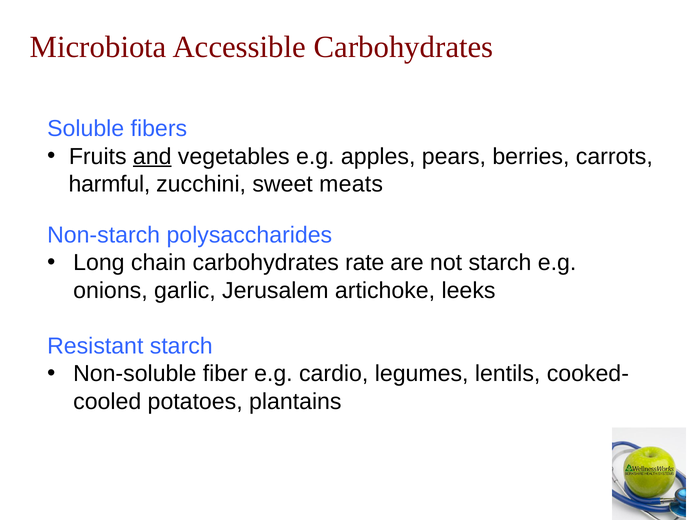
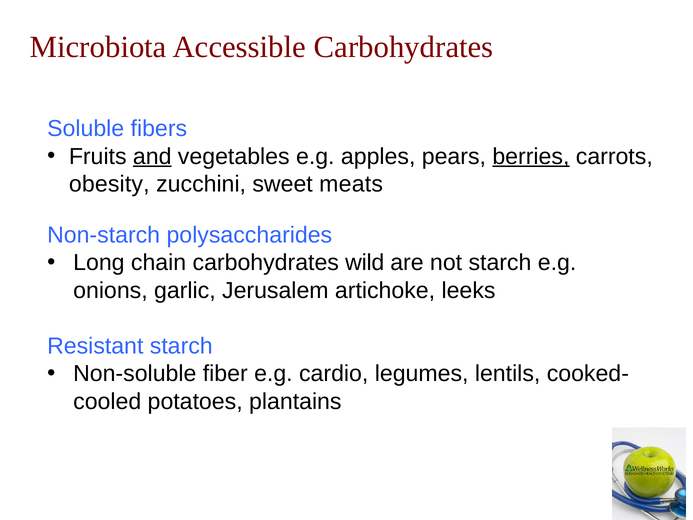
berries underline: none -> present
harmful: harmful -> obesity
rate: rate -> wild
